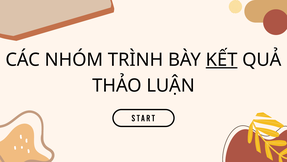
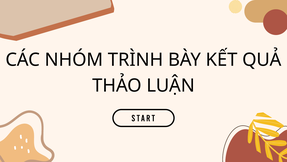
KẾT underline: present -> none
